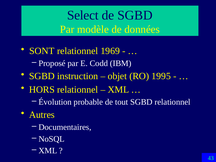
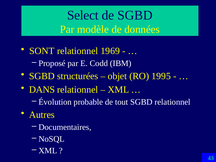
instruction: instruction -> structurées
HORS: HORS -> DANS
